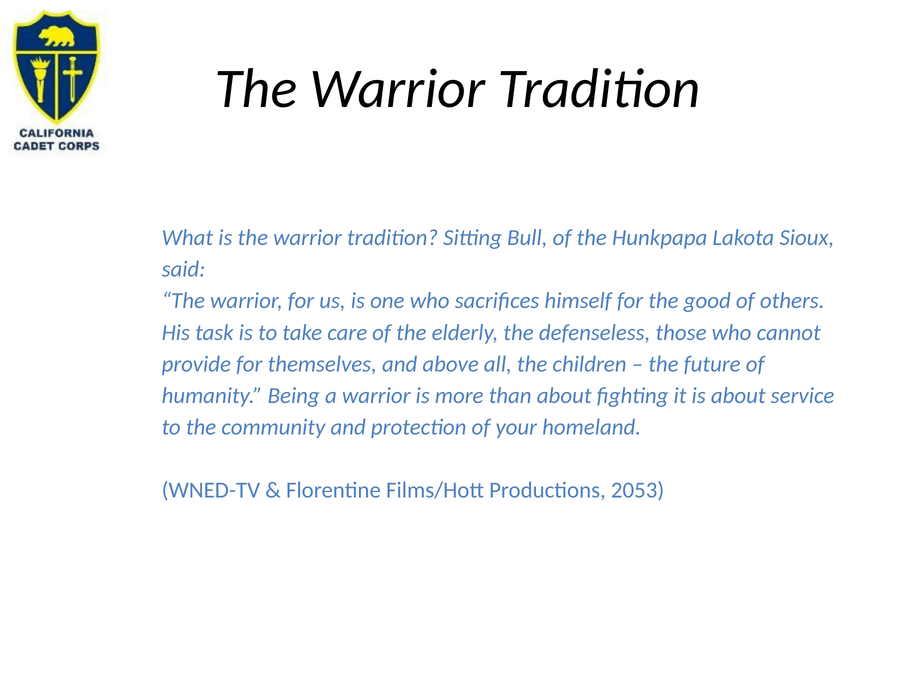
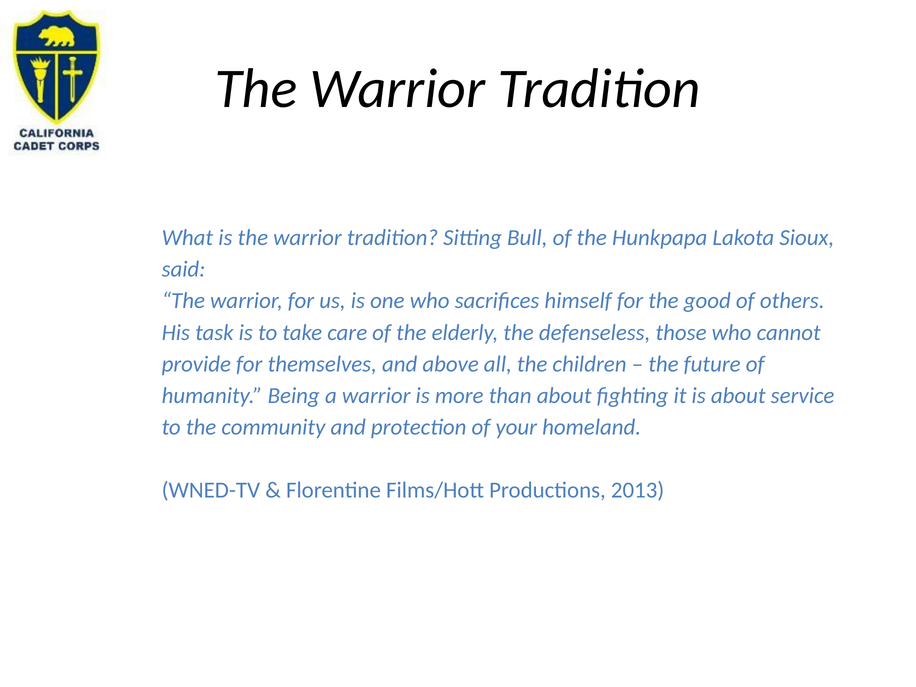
2053: 2053 -> 2013
